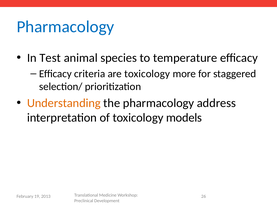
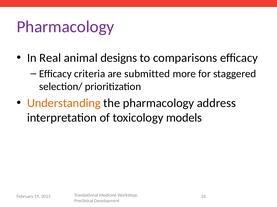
Pharmacology at (65, 27) colour: blue -> purple
Test: Test -> Real
species: species -> designs
temperature: temperature -> comparisons
are toxicology: toxicology -> submitted
